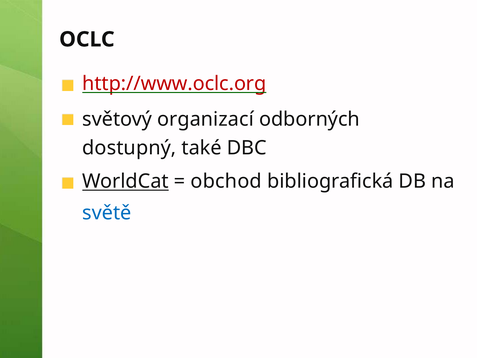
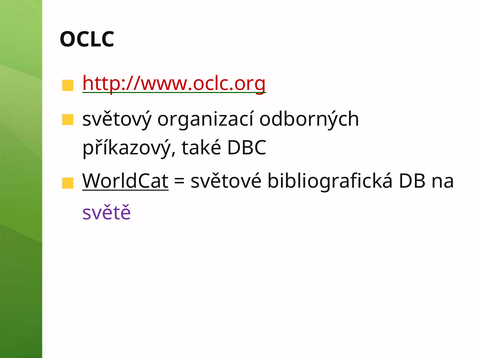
dostupný: dostupný -> příkazový
obchod: obchod -> světové
světě colour: blue -> purple
